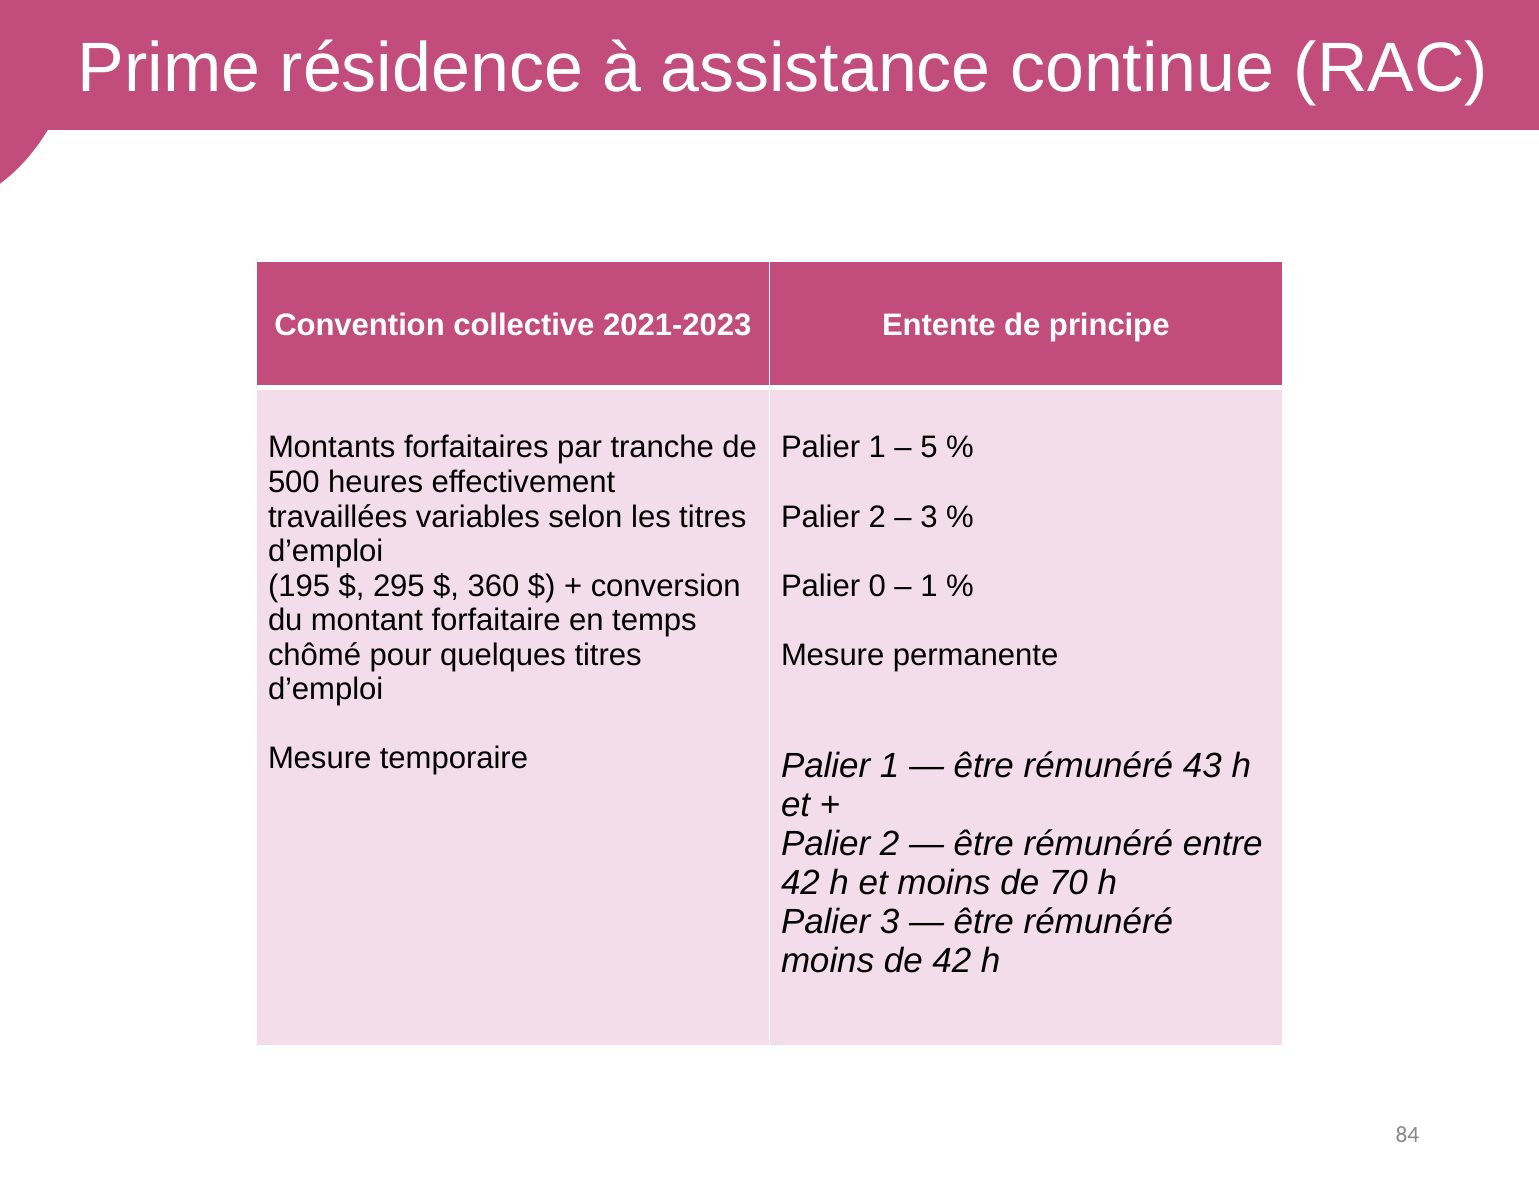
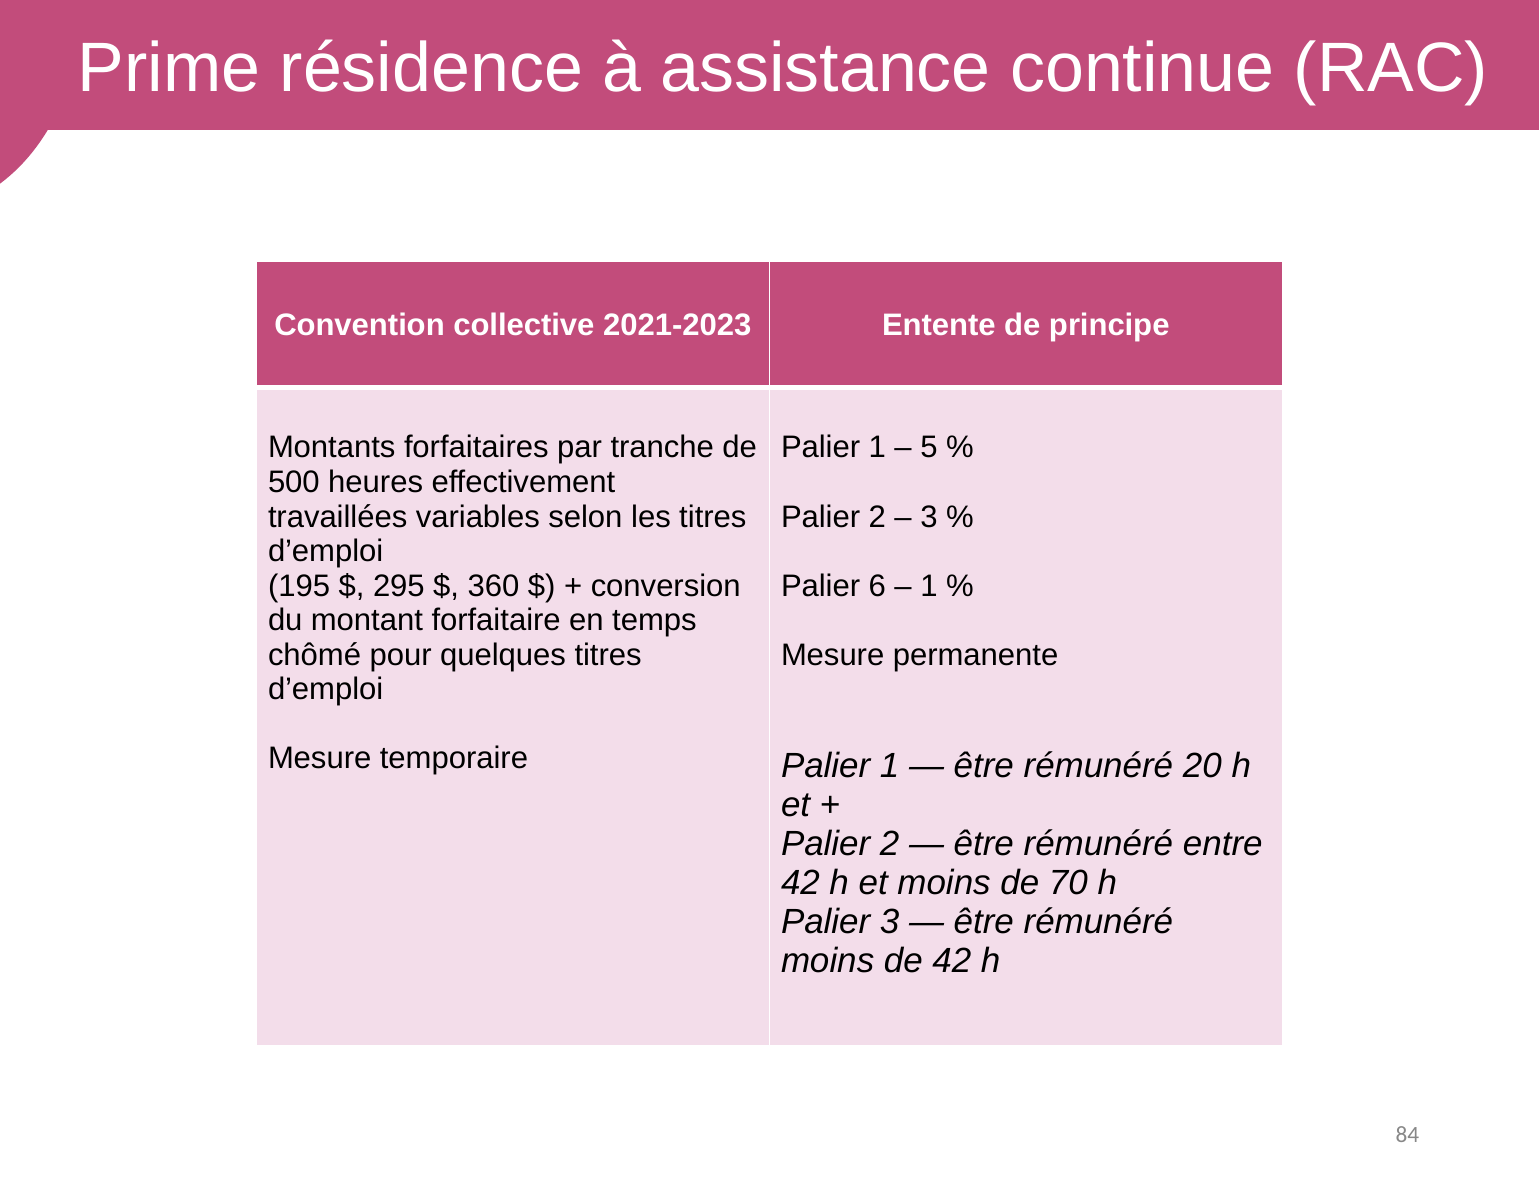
0: 0 -> 6
43: 43 -> 20
